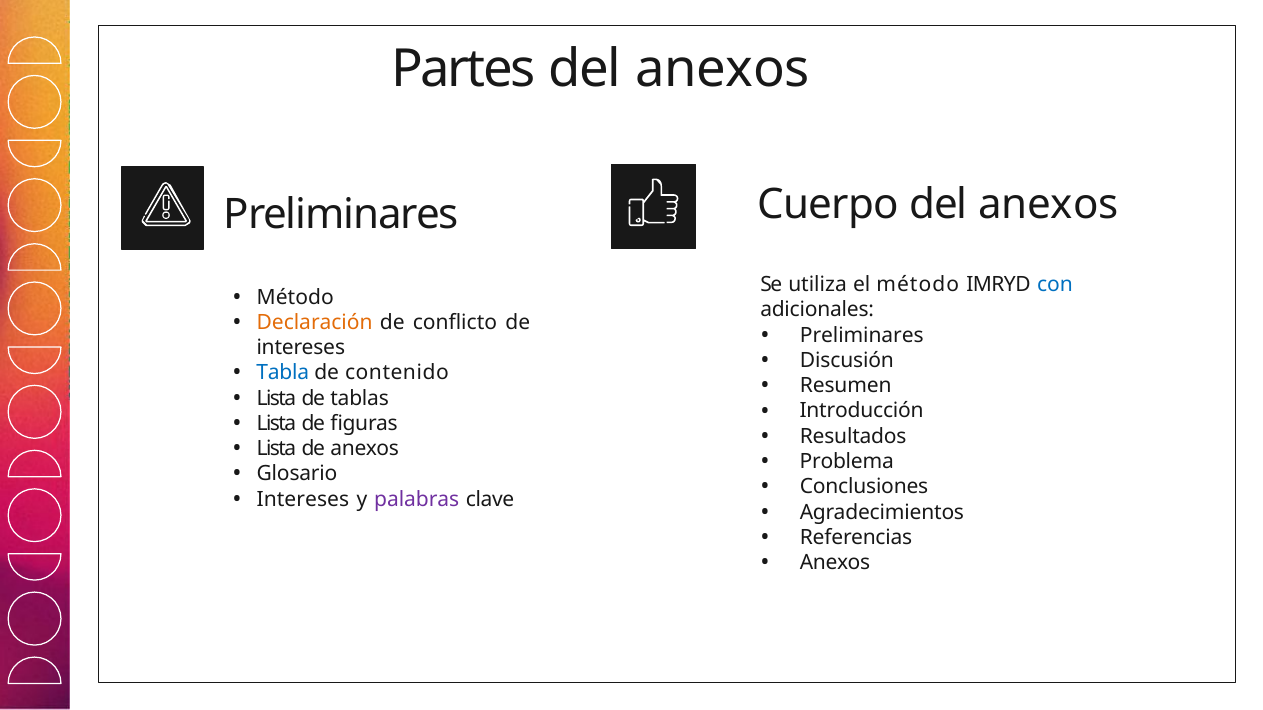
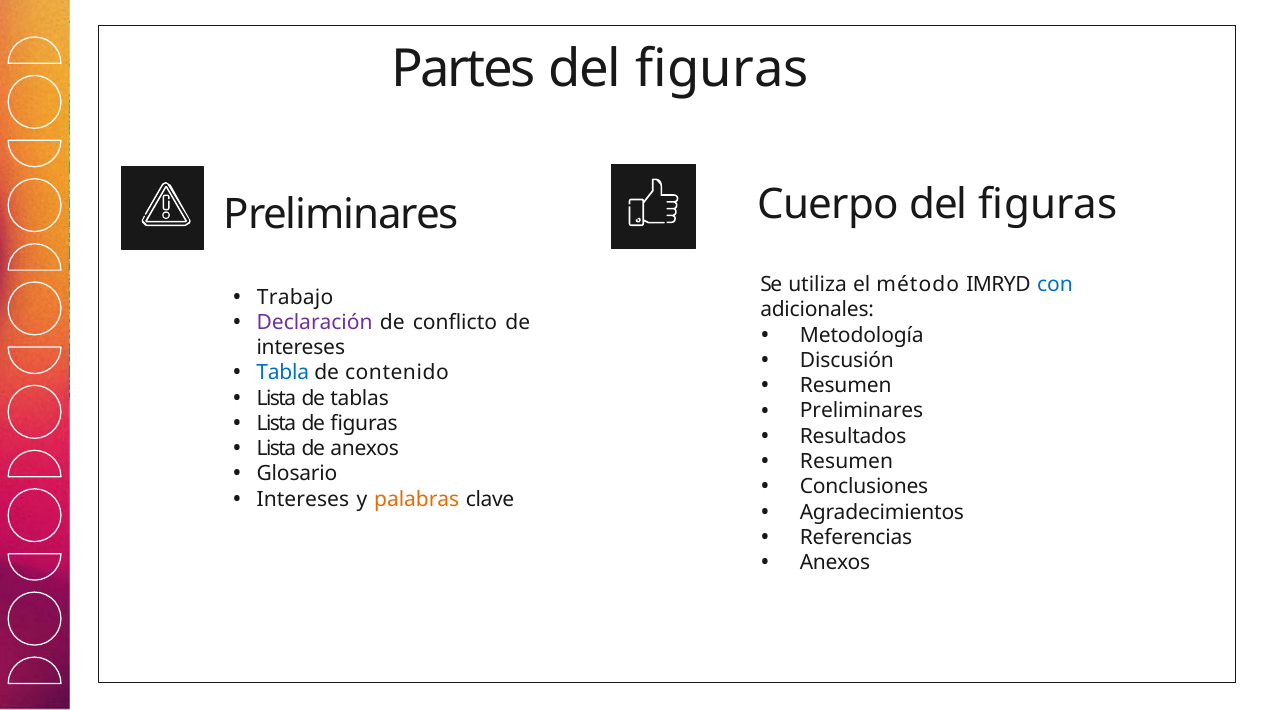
Partes del anexos: anexos -> figuras
Cuerpo del anexos: anexos -> figuras
Método at (295, 297): Método -> Trabajo
Declaración colour: orange -> purple
Preliminares at (862, 336): Preliminares -> Metodología
Introducción at (862, 411): Introducción -> Preliminares
Problema at (847, 462): Problema -> Resumen
palabras colour: purple -> orange
